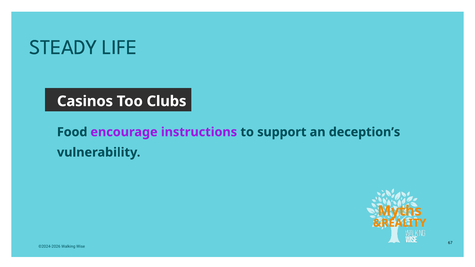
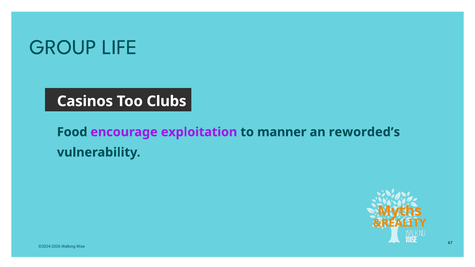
STEADY: STEADY -> GROUP
instructions: instructions -> exploitation
support: support -> manner
deception’s: deception’s -> reworded’s
